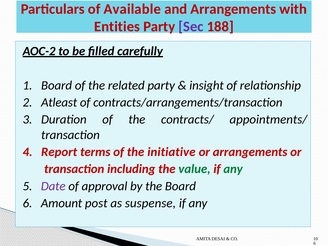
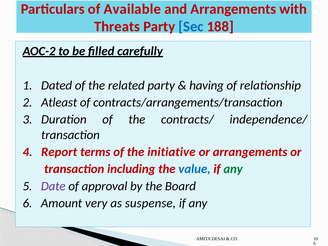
Entities: Entities -> Threats
Sec colour: purple -> blue
Board at (57, 85): Board -> Dated
insight: insight -> having
appointments/: appointments/ -> independence/
value colour: green -> blue
post: post -> very
